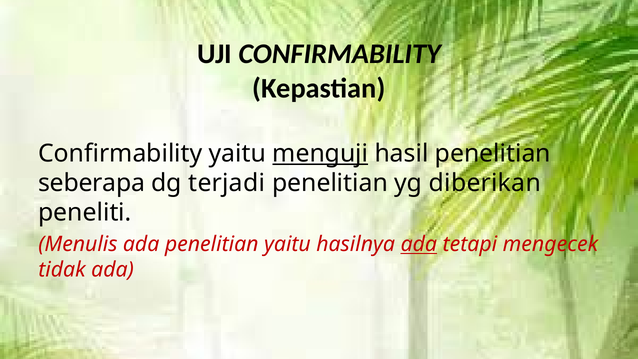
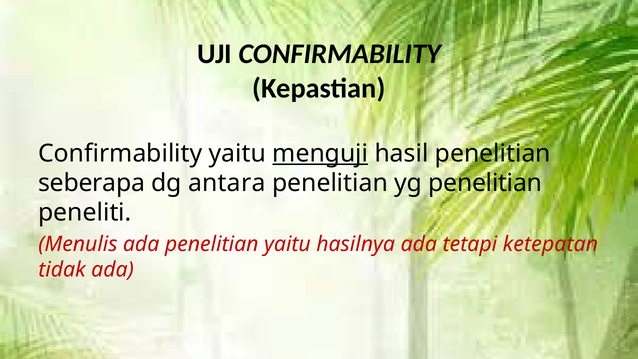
terjadi: terjadi -> antara
yg diberikan: diberikan -> penelitian
ada at (419, 244) underline: present -> none
mengecek: mengecek -> ketepatan
